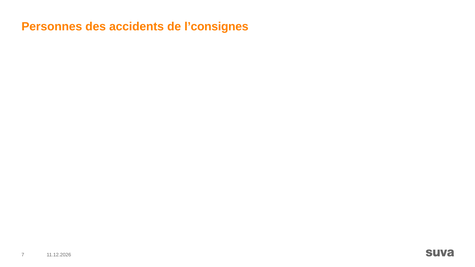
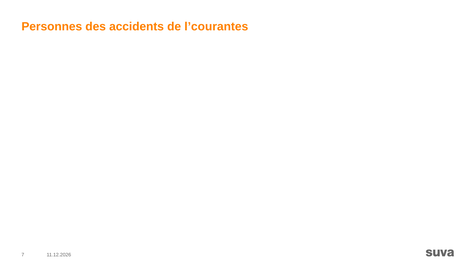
l’consignes: l’consignes -> l’courantes
